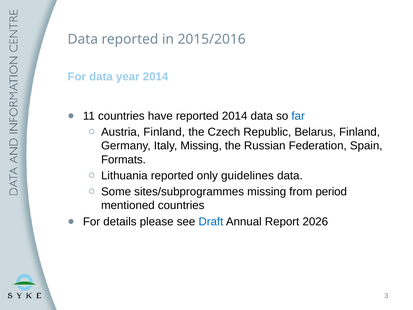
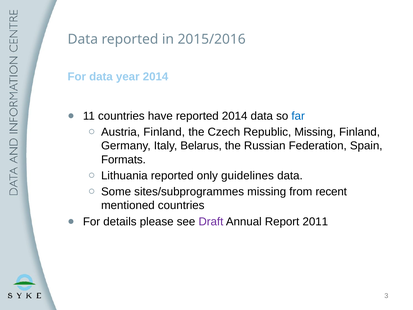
Republic Belarus: Belarus -> Missing
Italy Missing: Missing -> Belarus
period: period -> recent
Draft colour: blue -> purple
2026: 2026 -> 2011
